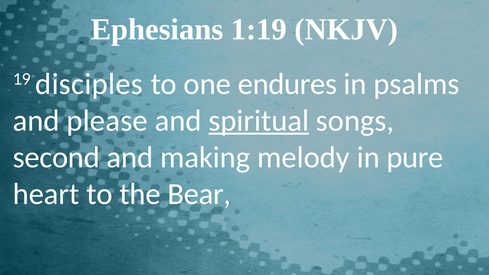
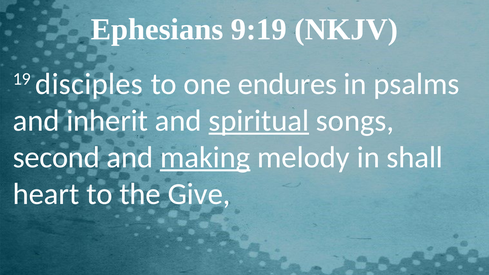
1:19: 1:19 -> 9:19
please: please -> inherit
making underline: none -> present
pure: pure -> shall
Bear: Bear -> Give
